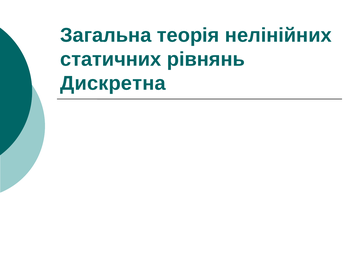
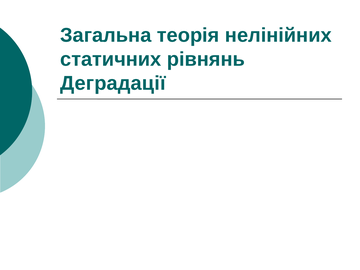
Дискретна: Дискретна -> Деградації
